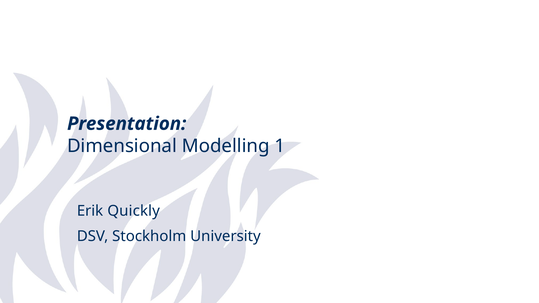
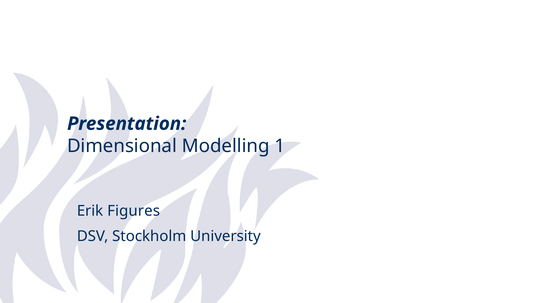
Quickly: Quickly -> Figures
